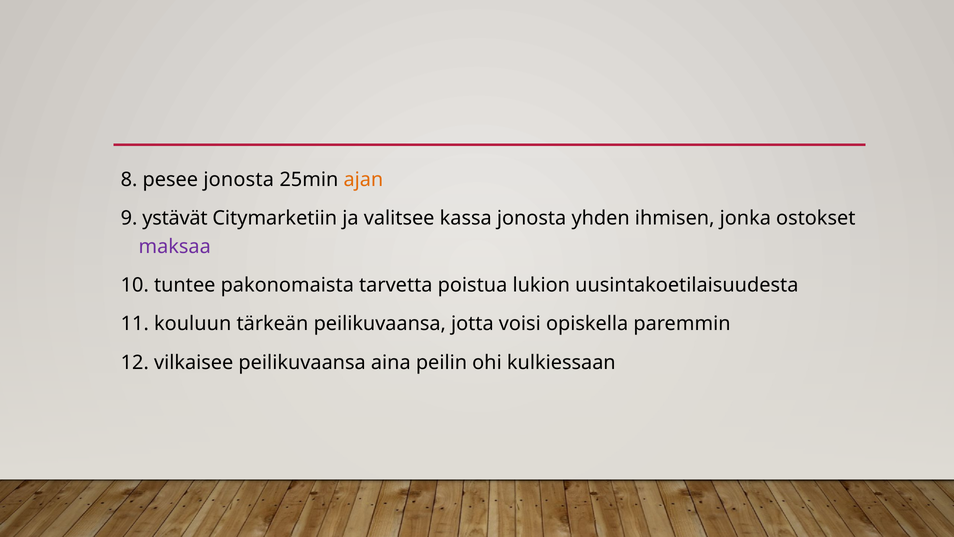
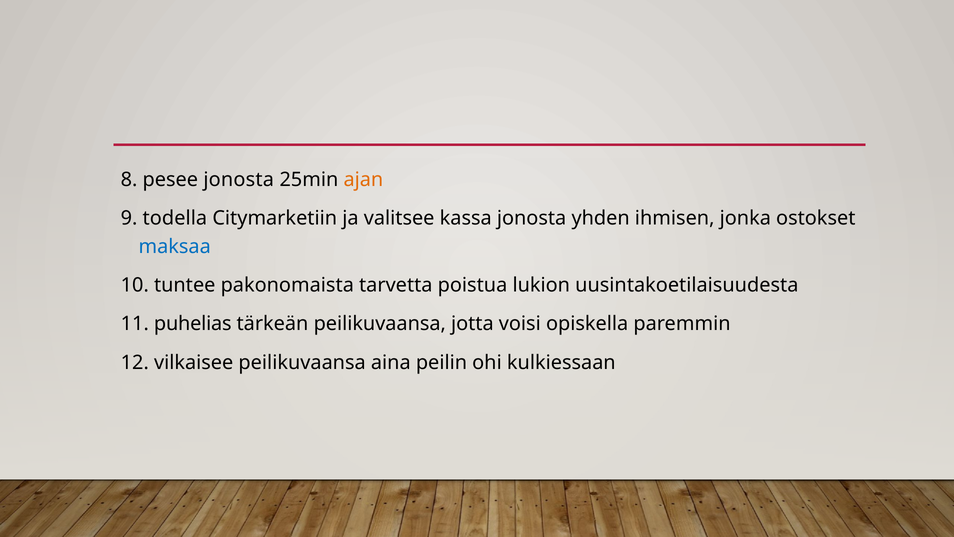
ystävät: ystävät -> todella
maksaa colour: purple -> blue
kouluun: kouluun -> puhelias
